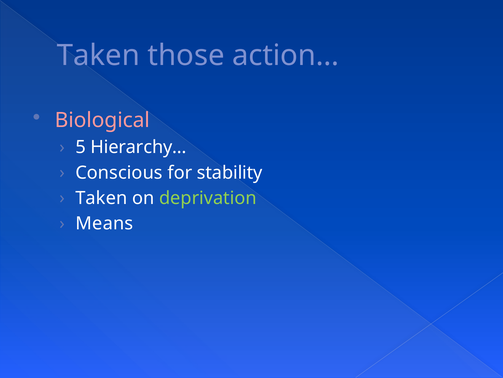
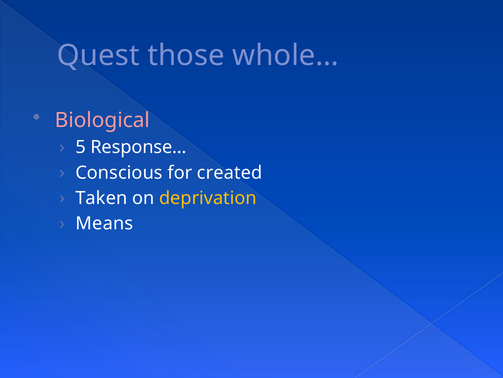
Taken at (98, 55): Taken -> Quest
action…: action… -> whole…
Hierarchy…: Hierarchy… -> Response…
stability: stability -> created
deprivation colour: light green -> yellow
